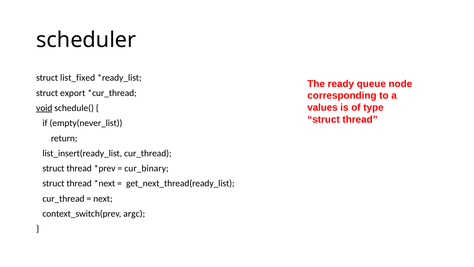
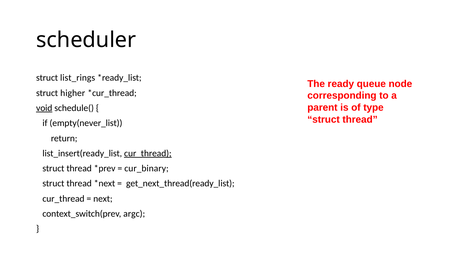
list_fixed: list_fixed -> list_rings
export: export -> higher
values: values -> parent
cur_thread at (148, 153) underline: none -> present
